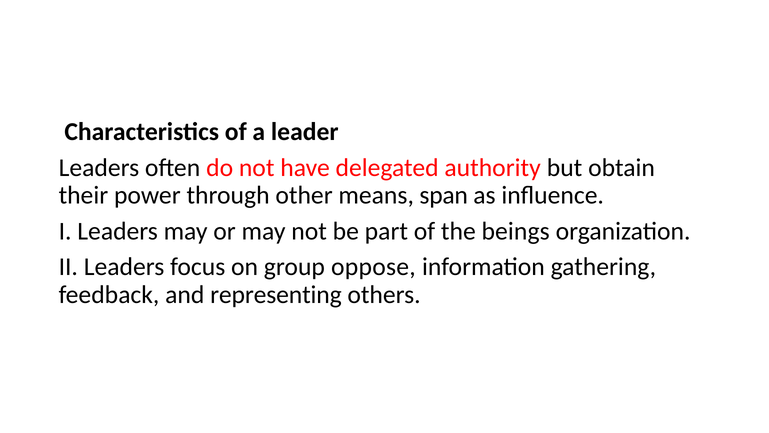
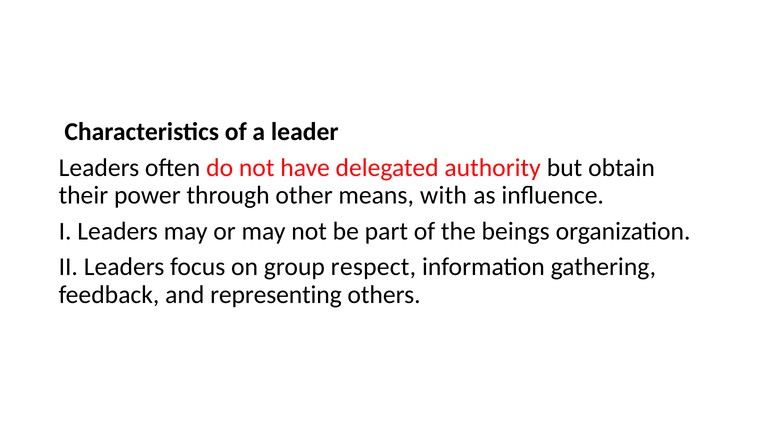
span: span -> with
oppose: oppose -> respect
